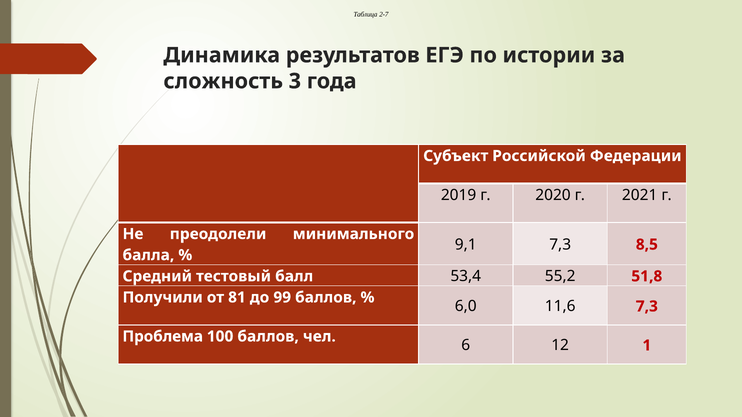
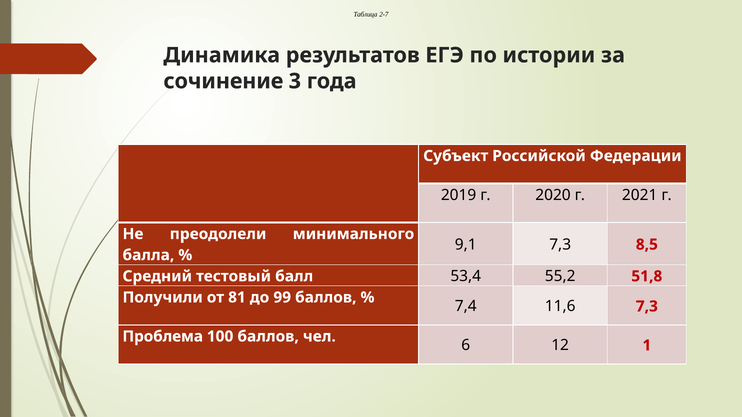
сложность: сложность -> сочинение
6,0: 6,0 -> 7,4
